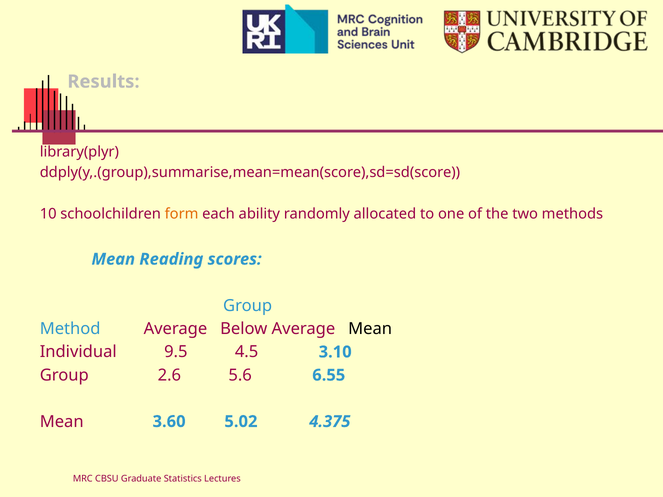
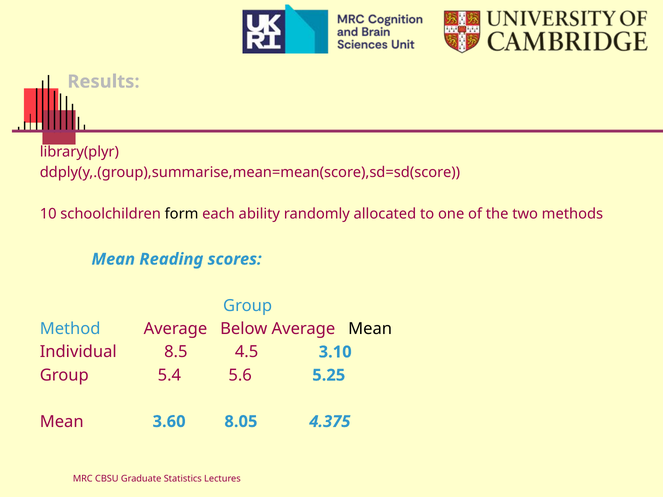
form colour: orange -> black
9.5: 9.5 -> 8.5
2.6: 2.6 -> 5.4
6.55: 6.55 -> 5.25
5.02: 5.02 -> 8.05
